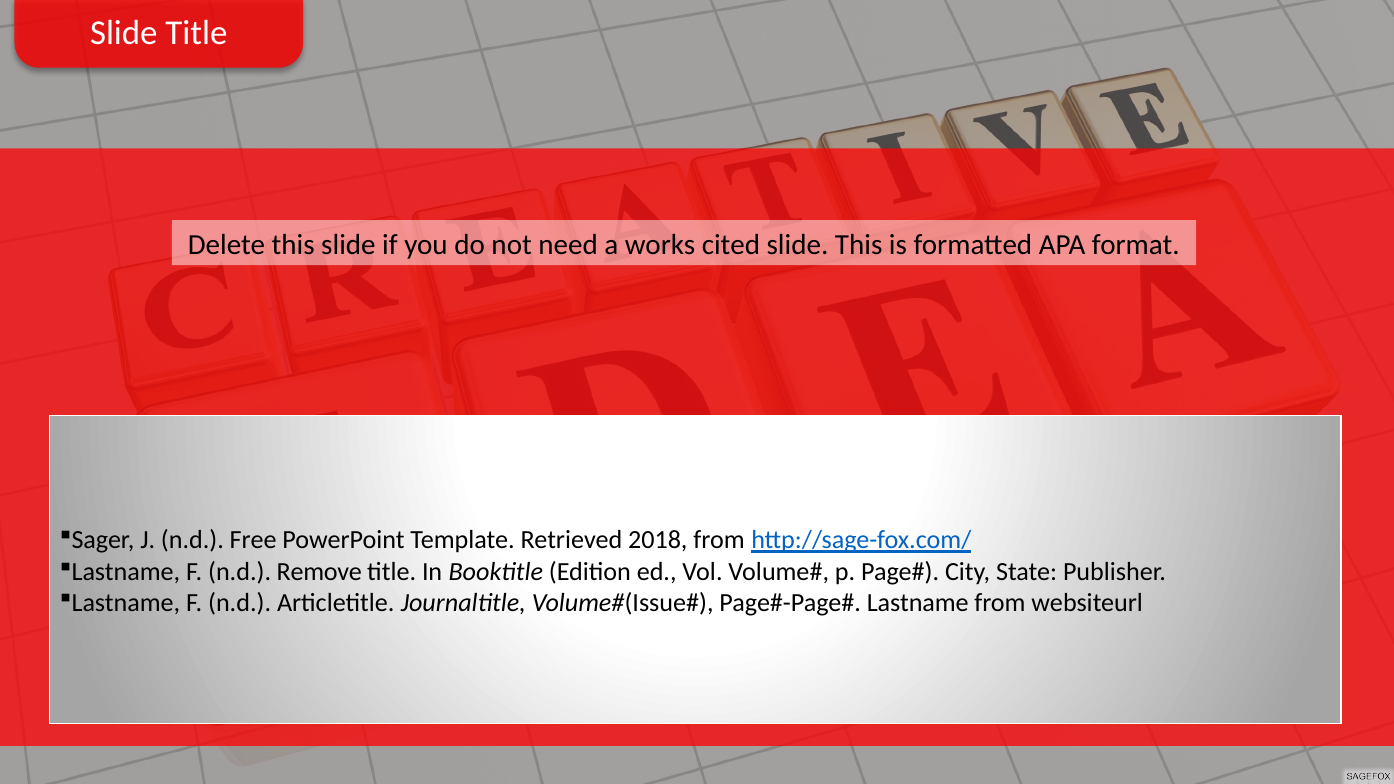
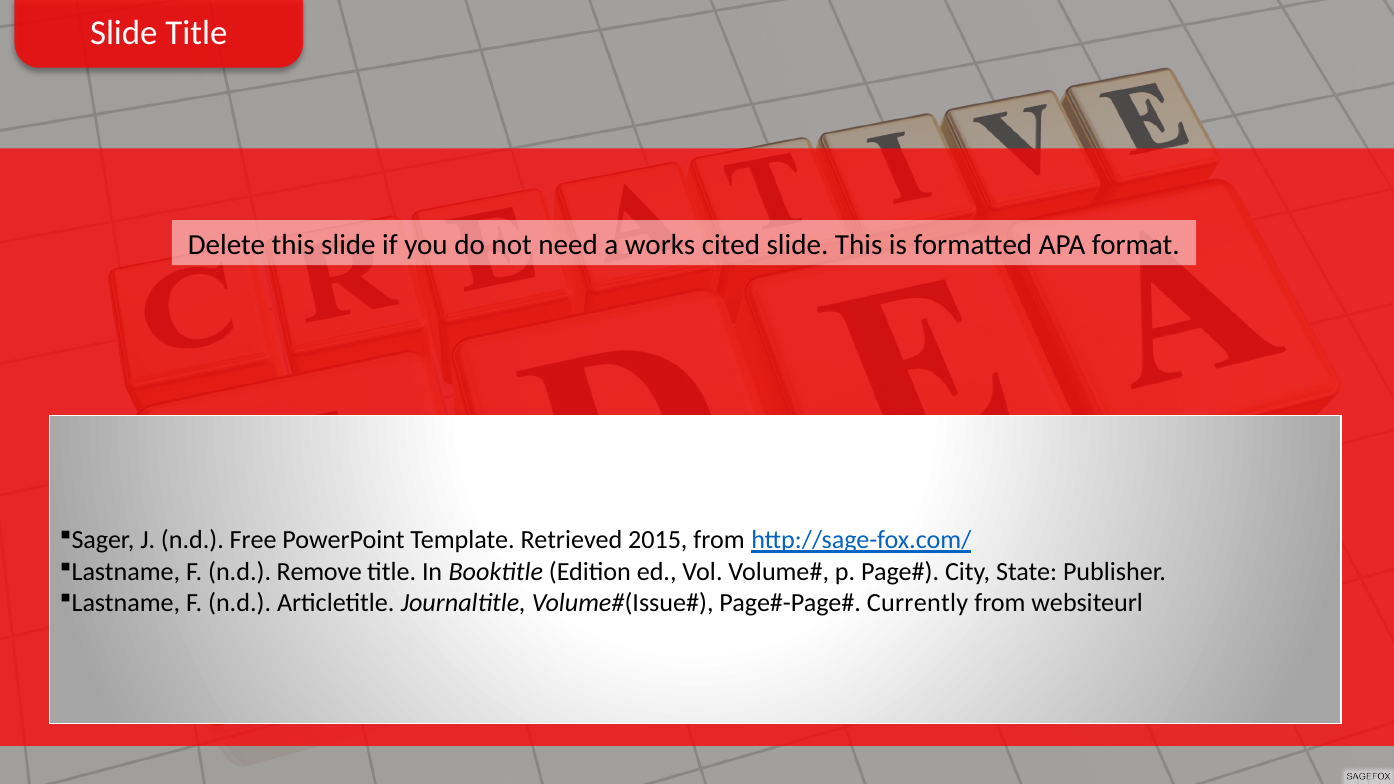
2018: 2018 -> 2015
Lastname at (918, 603): Lastname -> Currently
